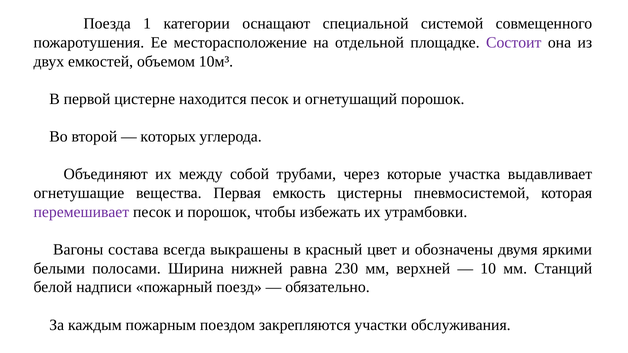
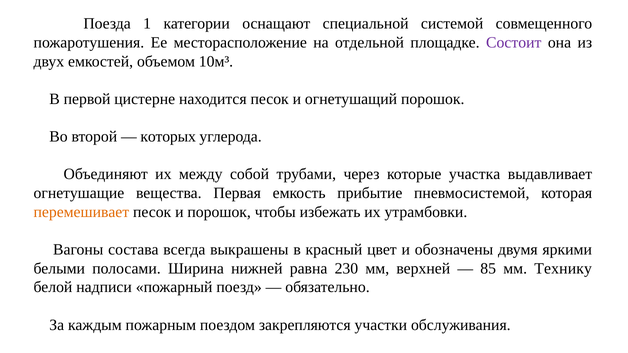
цистерны: цистерны -> прибытие
перемешивает colour: purple -> orange
10: 10 -> 85
Станций: Станций -> Технику
